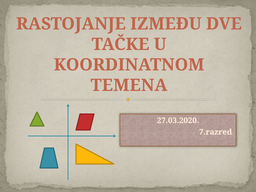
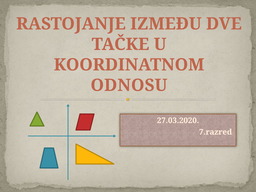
TEMENA: TEMENA -> ODNOSU
